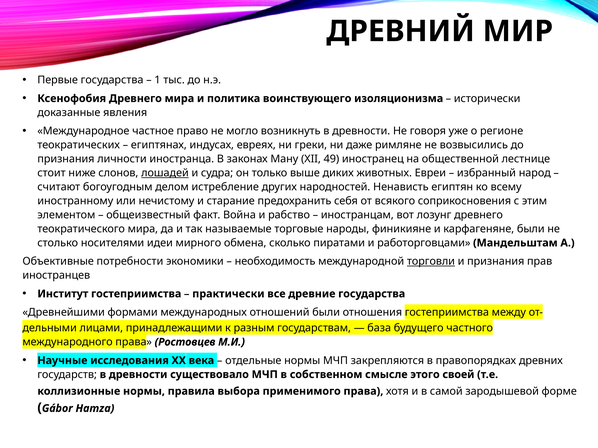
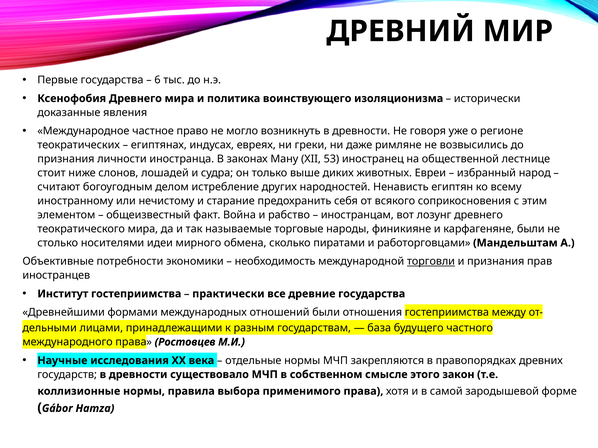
1: 1 -> 6
49: 49 -> 53
лошадей underline: present -> none
своей: своей -> закон
